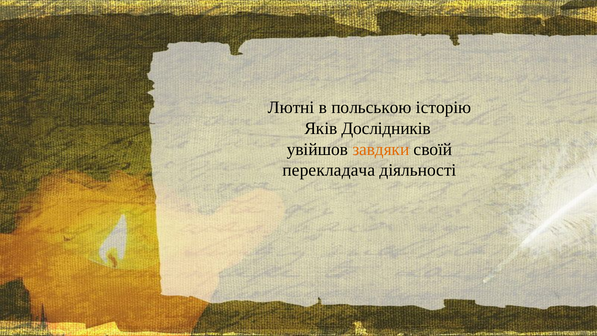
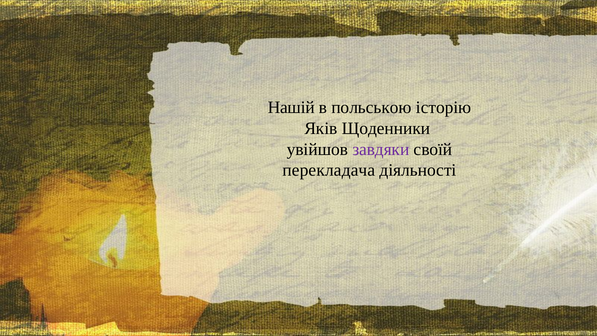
Лютні: Лютні -> Нашій
Дослідників: Дослідників -> Щоденники
завдяки colour: orange -> purple
